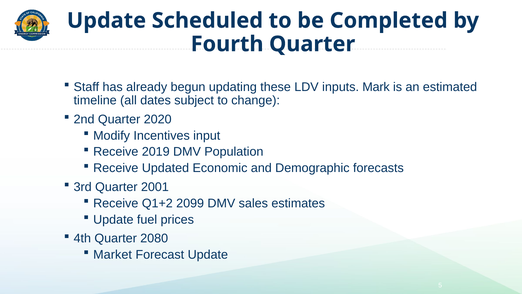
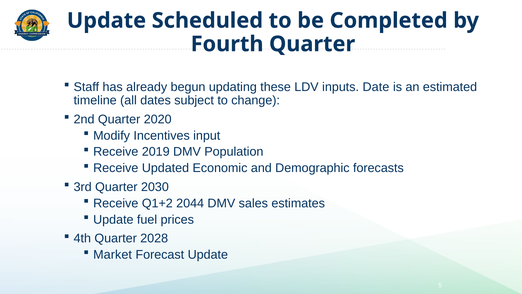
Mark: Mark -> Date
2001: 2001 -> 2030
2099: 2099 -> 2044
2080: 2080 -> 2028
